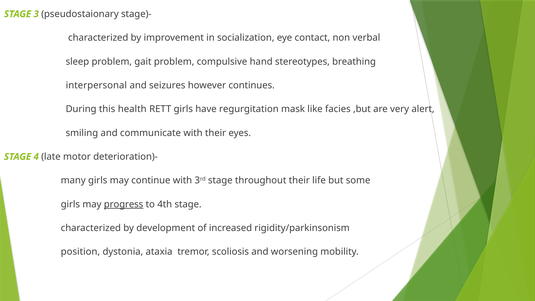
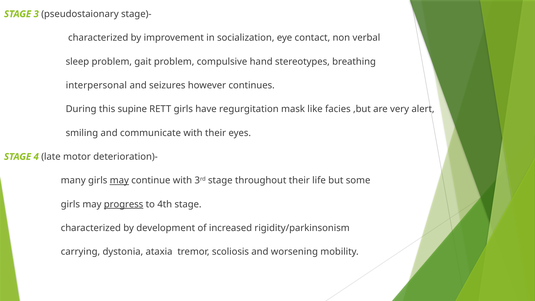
health: health -> supine
may at (119, 180) underline: none -> present
position: position -> carrying
